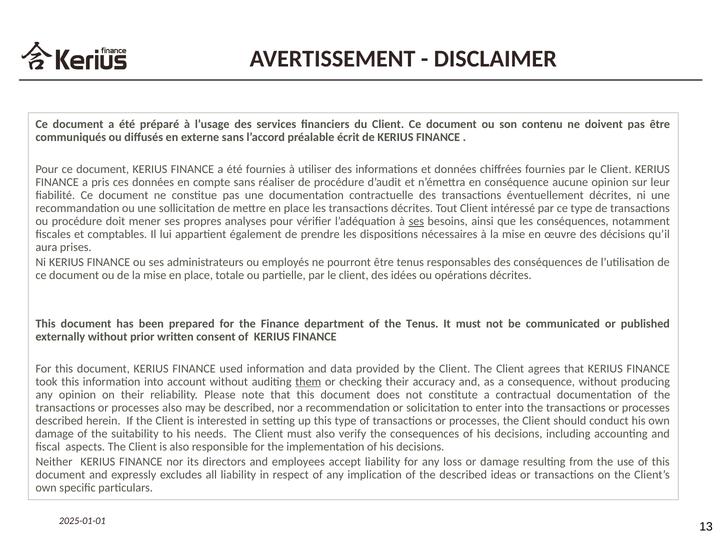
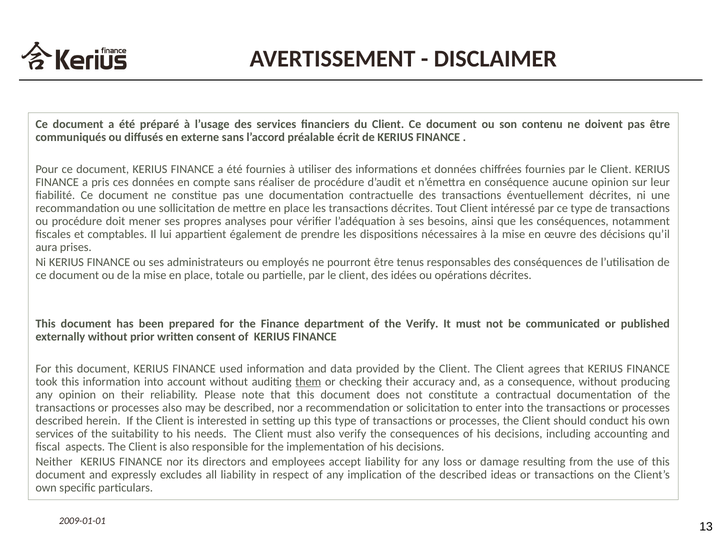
ses at (416, 221) underline: present -> none
the Tenus: Tenus -> Verify
damage at (55, 433): damage -> services
2025-01-01: 2025-01-01 -> 2009-01-01
